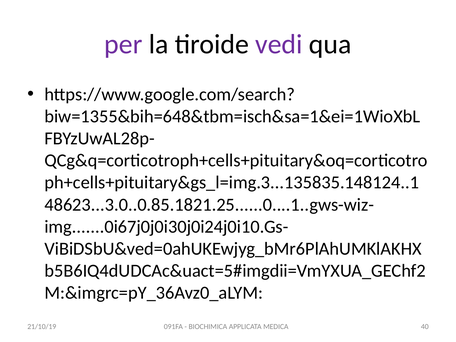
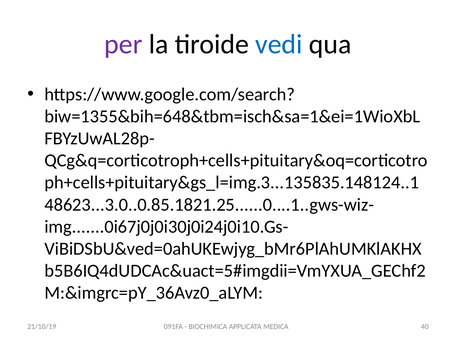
vedi colour: purple -> blue
